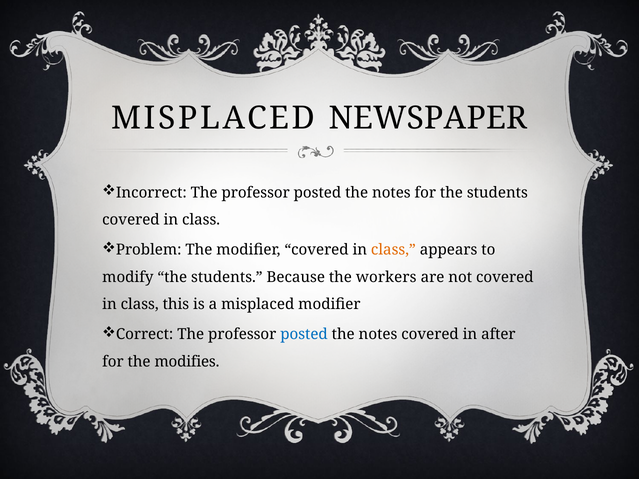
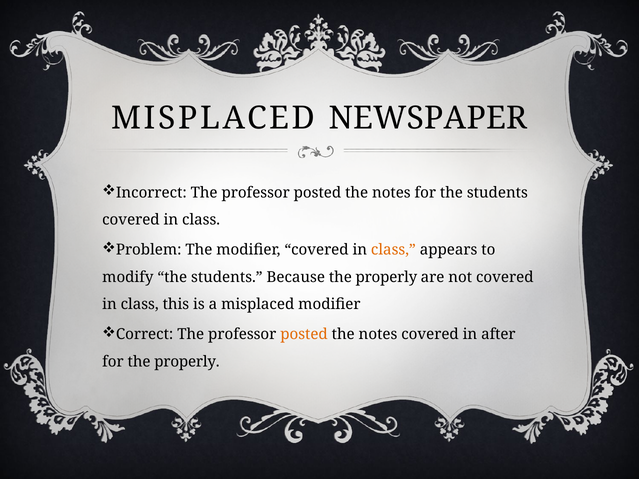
Because the workers: workers -> properly
posted at (304, 335) colour: blue -> orange
for the modifies: modifies -> properly
